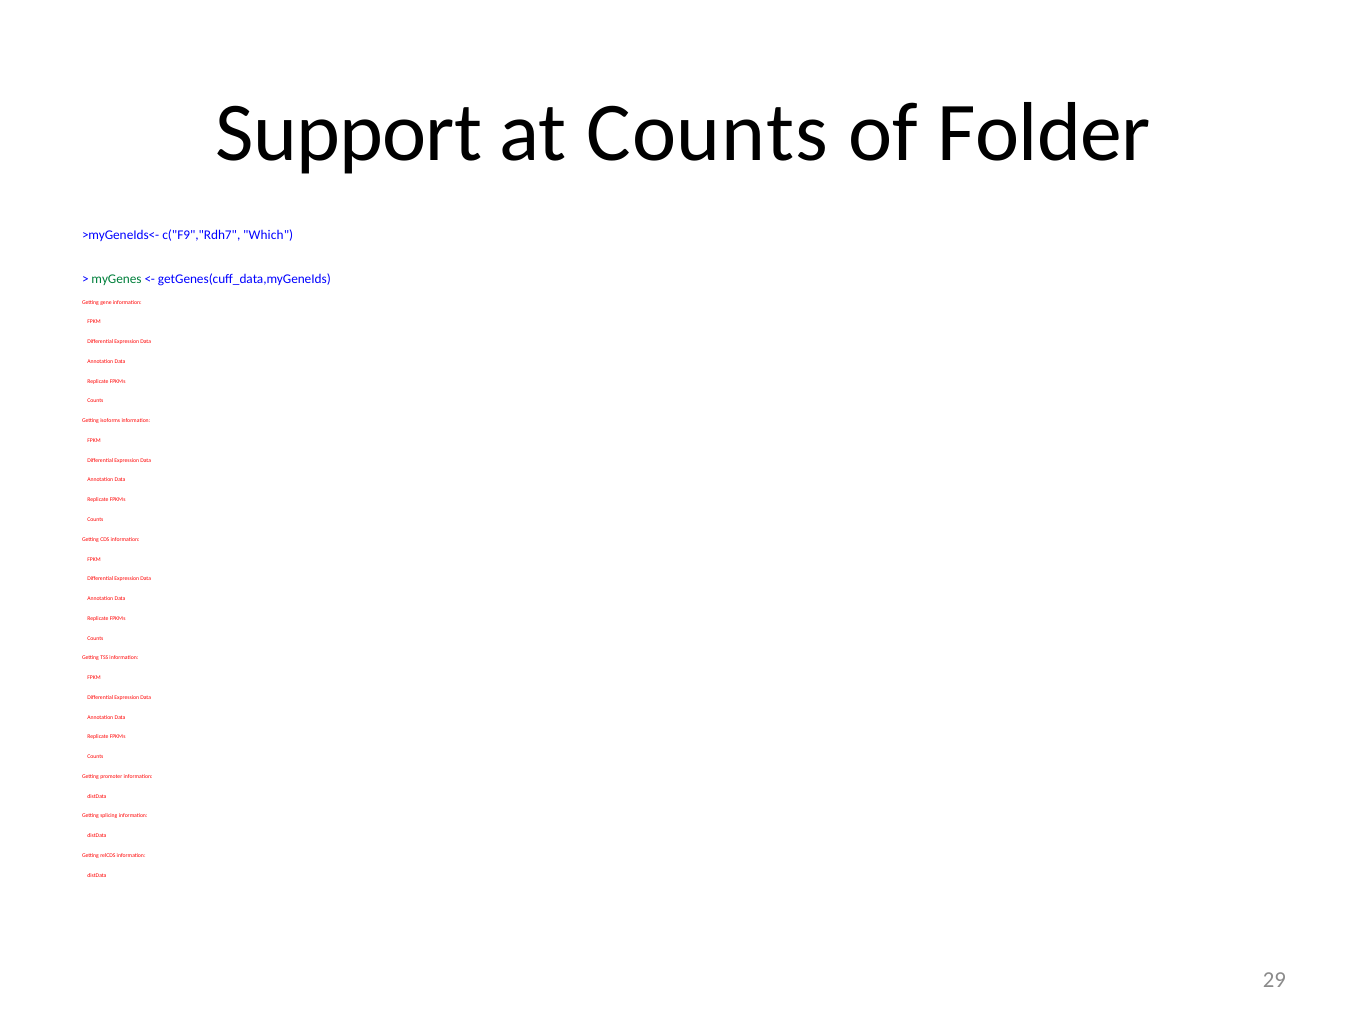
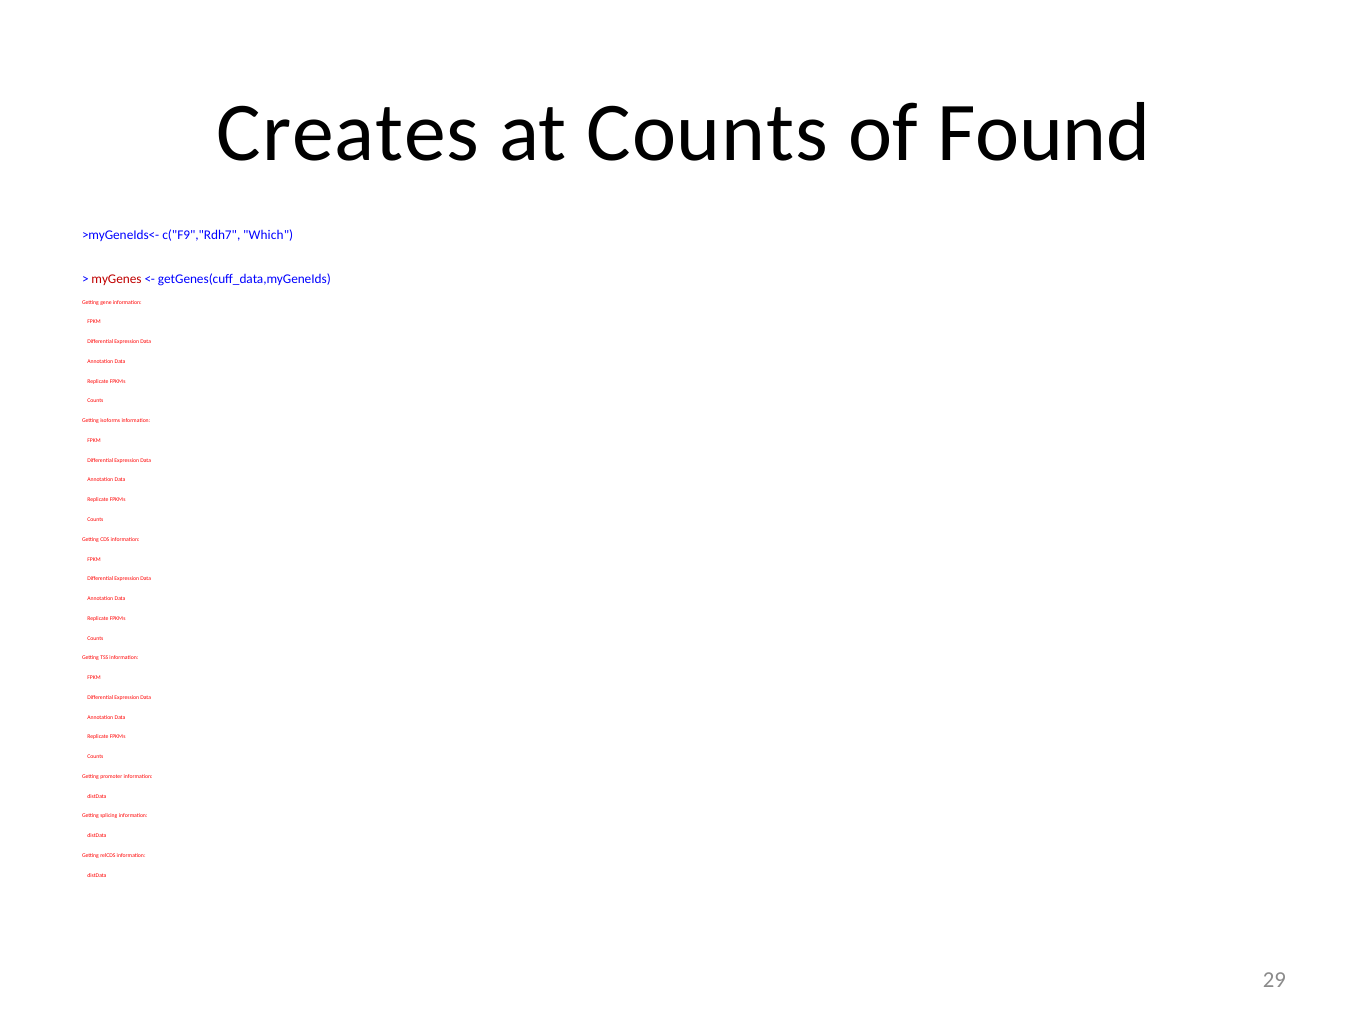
Support: Support -> Creates
Folder: Folder -> Found
myGenes colour: green -> red
